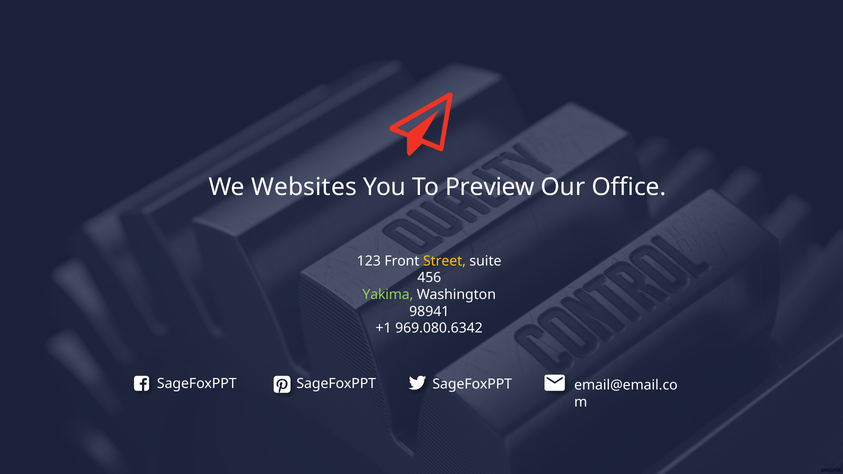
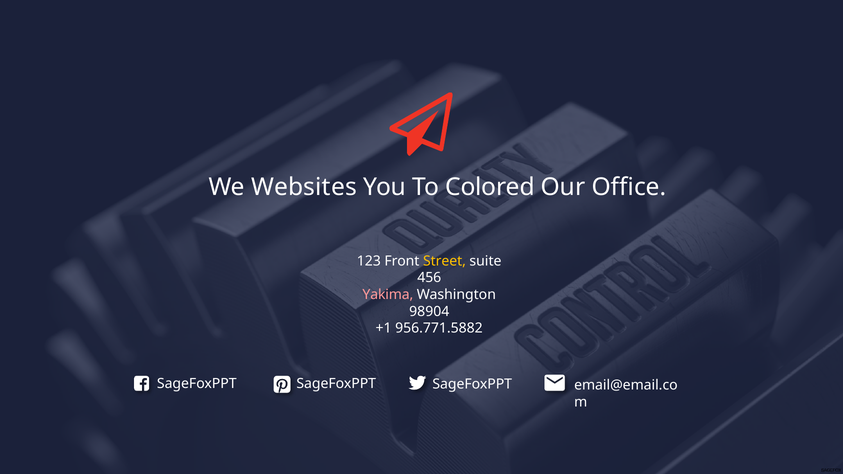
Preview: Preview -> Colored
Yakima colour: light green -> pink
98941: 98941 -> 98904
969.080.6342: 969.080.6342 -> 956.771.5882
